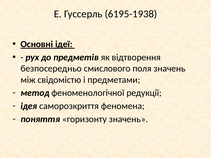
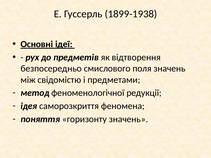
6195-1938: 6195-1938 -> 1899-1938
